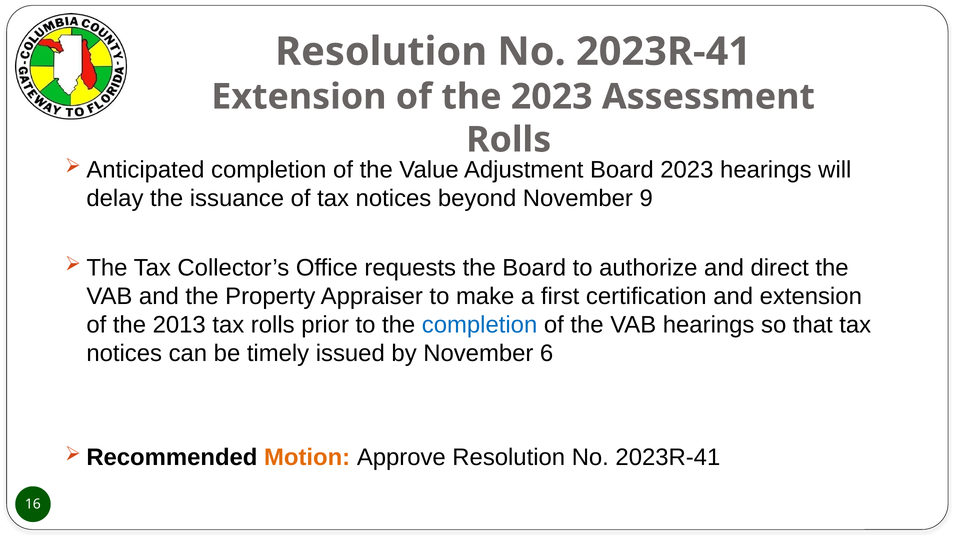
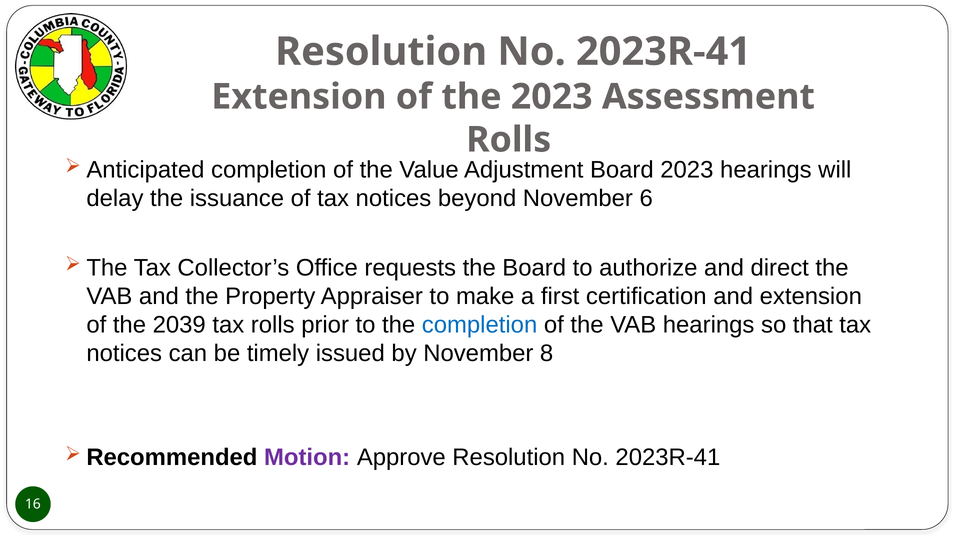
9: 9 -> 6
2013: 2013 -> 2039
6: 6 -> 8
Motion colour: orange -> purple
